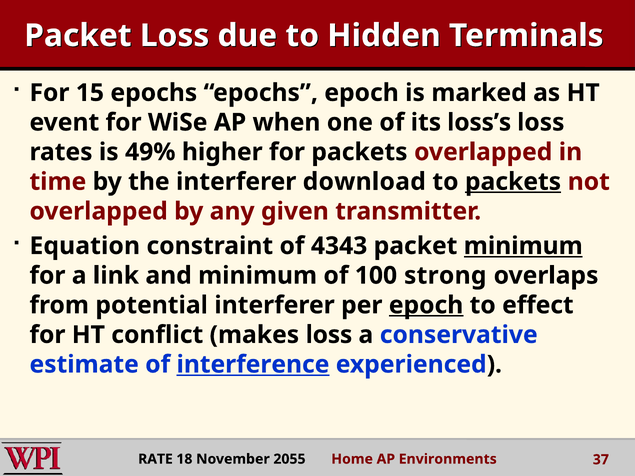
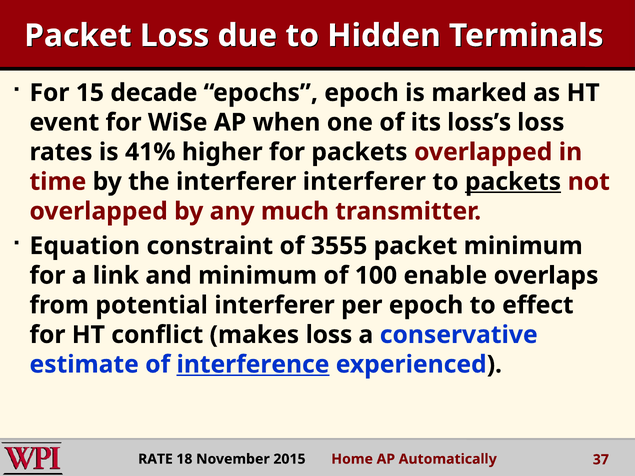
15 epochs: epochs -> decade
49%: 49% -> 41%
interferer download: download -> interferer
given: given -> much
4343: 4343 -> 3555
minimum at (523, 246) underline: present -> none
strong: strong -> enable
epoch at (426, 305) underline: present -> none
2055: 2055 -> 2015
Environments: Environments -> Automatically
